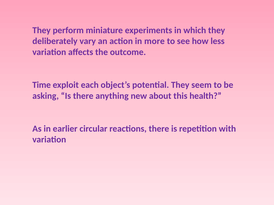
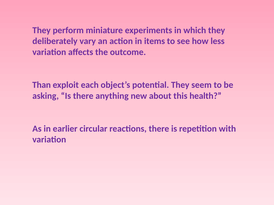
more: more -> items
Time: Time -> Than
